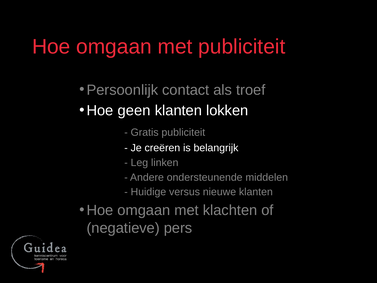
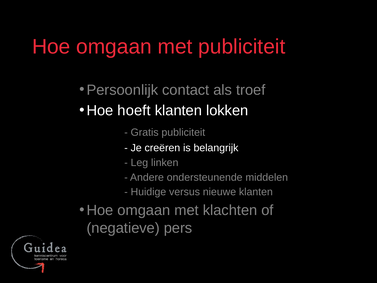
geen: geen -> hoeft
